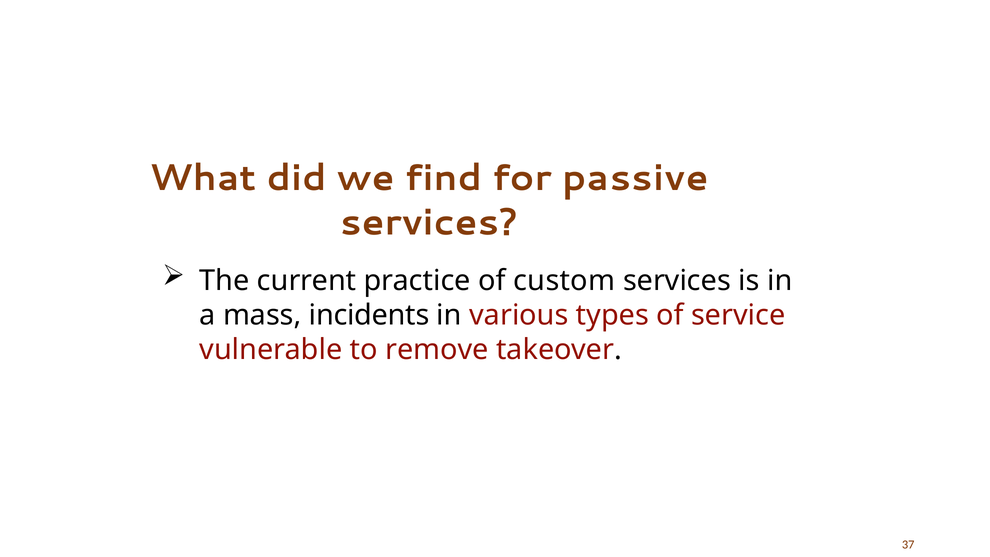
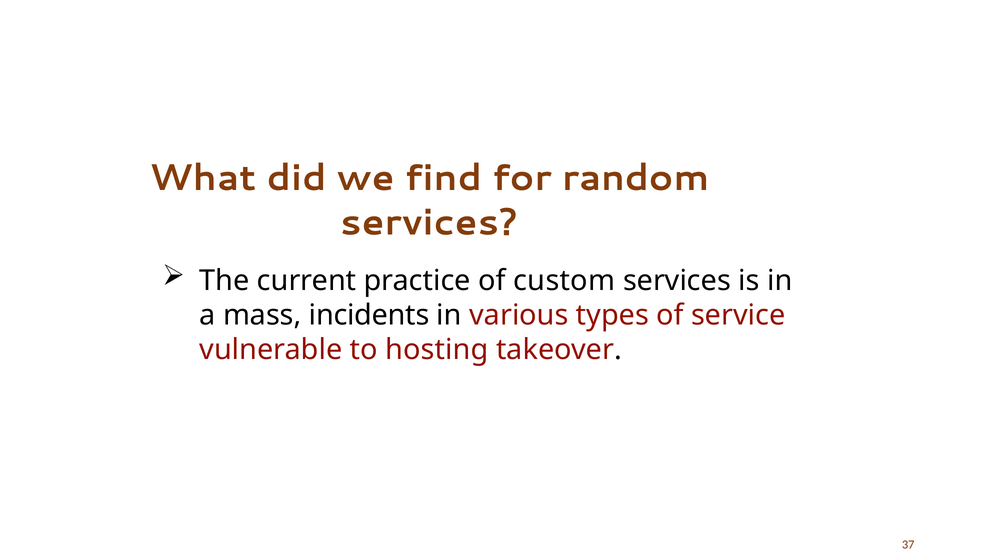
passive: passive -> random
remove: remove -> hosting
